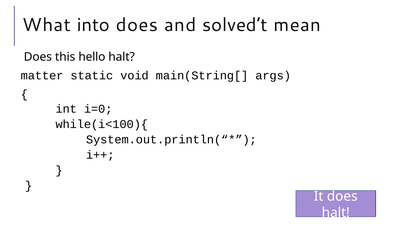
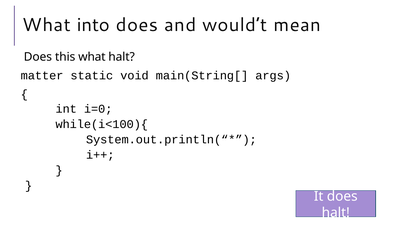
solved’t: solved’t -> would’t
this hello: hello -> what
